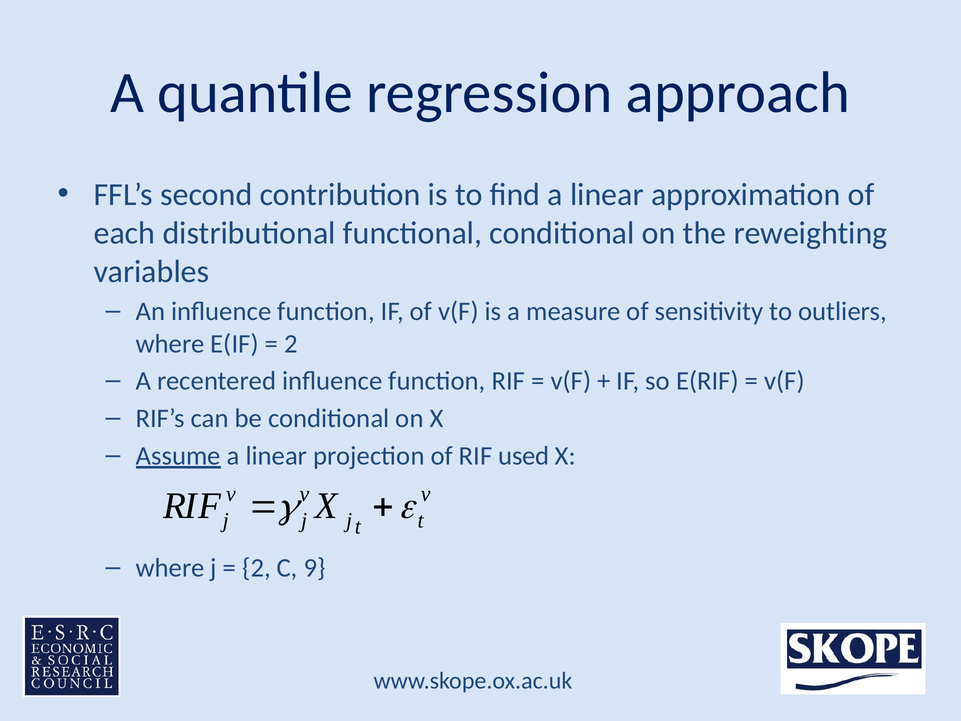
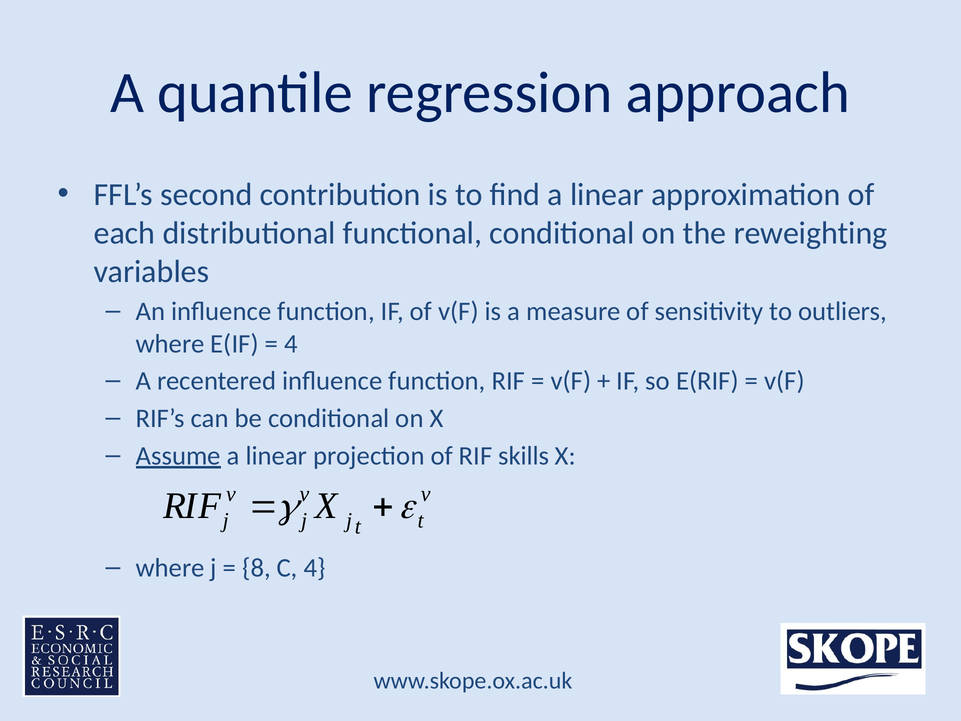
2 at (291, 344): 2 -> 4
used: used -> skills
2 at (256, 568): 2 -> 8
C 9: 9 -> 4
